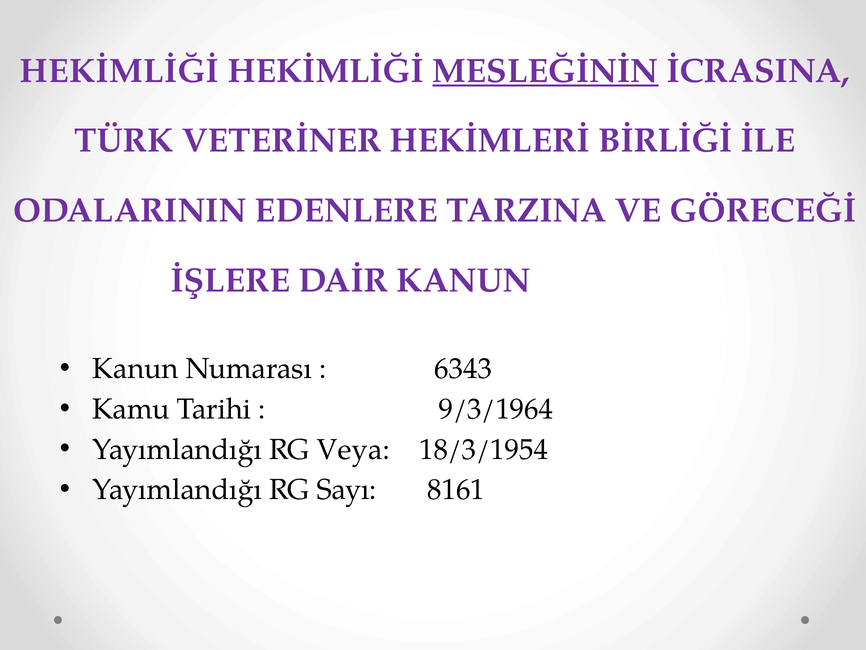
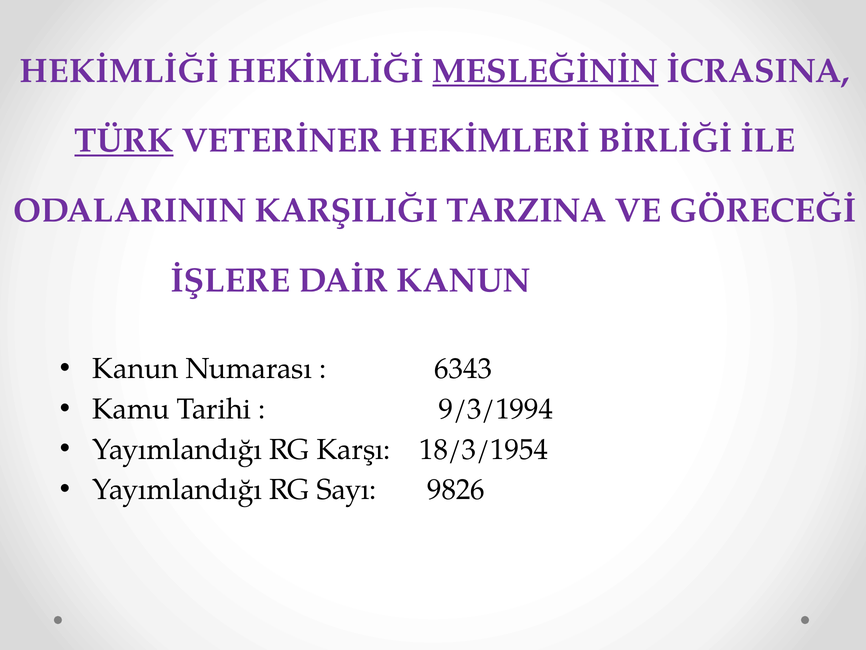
TÜRK underline: none -> present
EDENLERE: EDENLERE -> KARŞILIĞI
9/3/1964: 9/3/1964 -> 9/3/1994
Veya: Veya -> Karşı
8161: 8161 -> 9826
